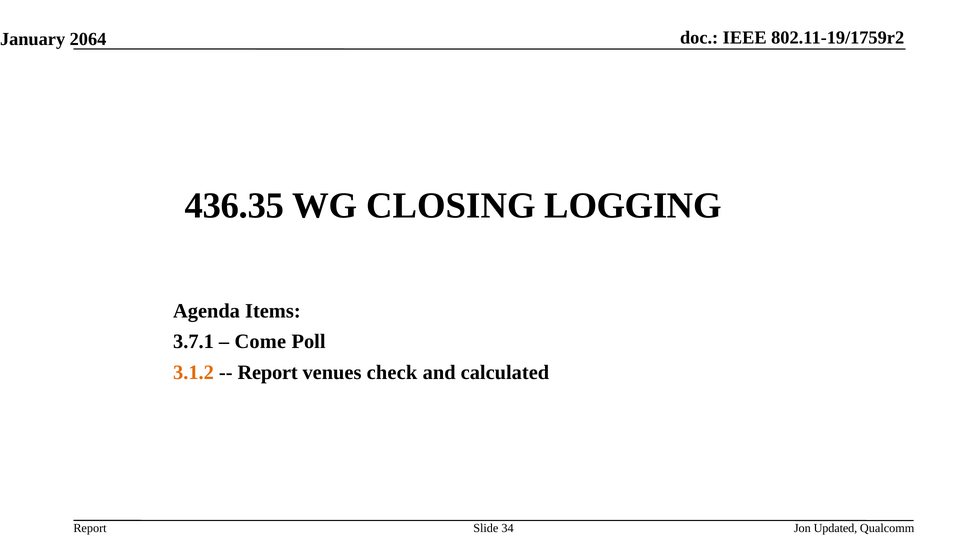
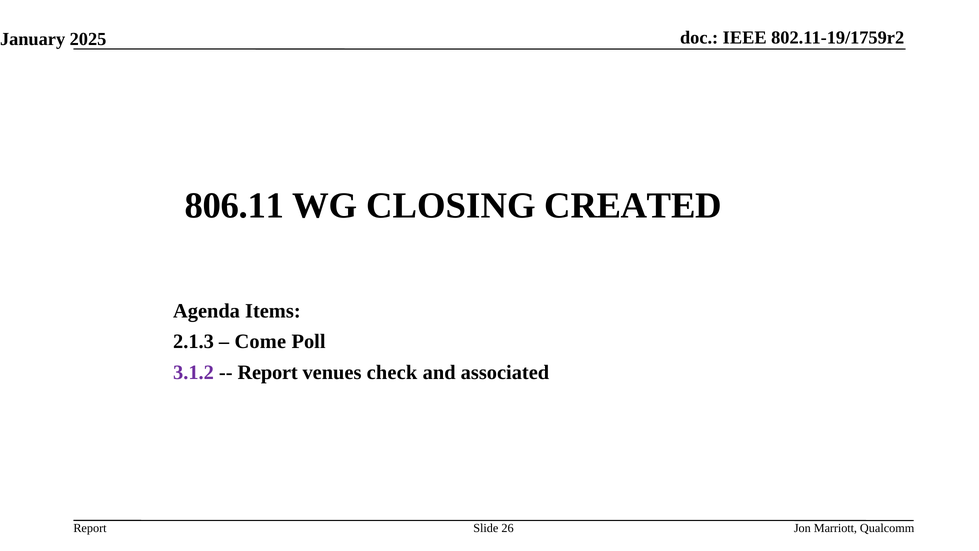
2064: 2064 -> 2025
436.35: 436.35 -> 806.11
LOGGING: LOGGING -> CREATED
3.7.1: 3.7.1 -> 2.1.3
3.1.2 colour: orange -> purple
calculated: calculated -> associated
34: 34 -> 26
Updated: Updated -> Marriott
